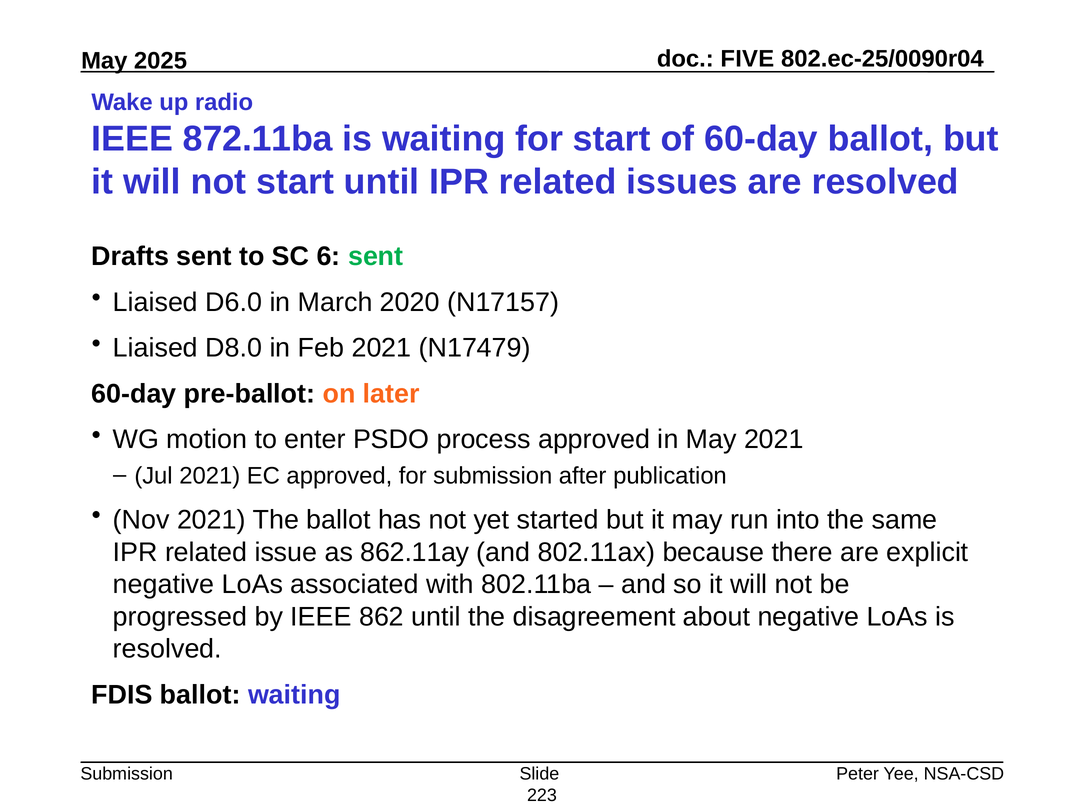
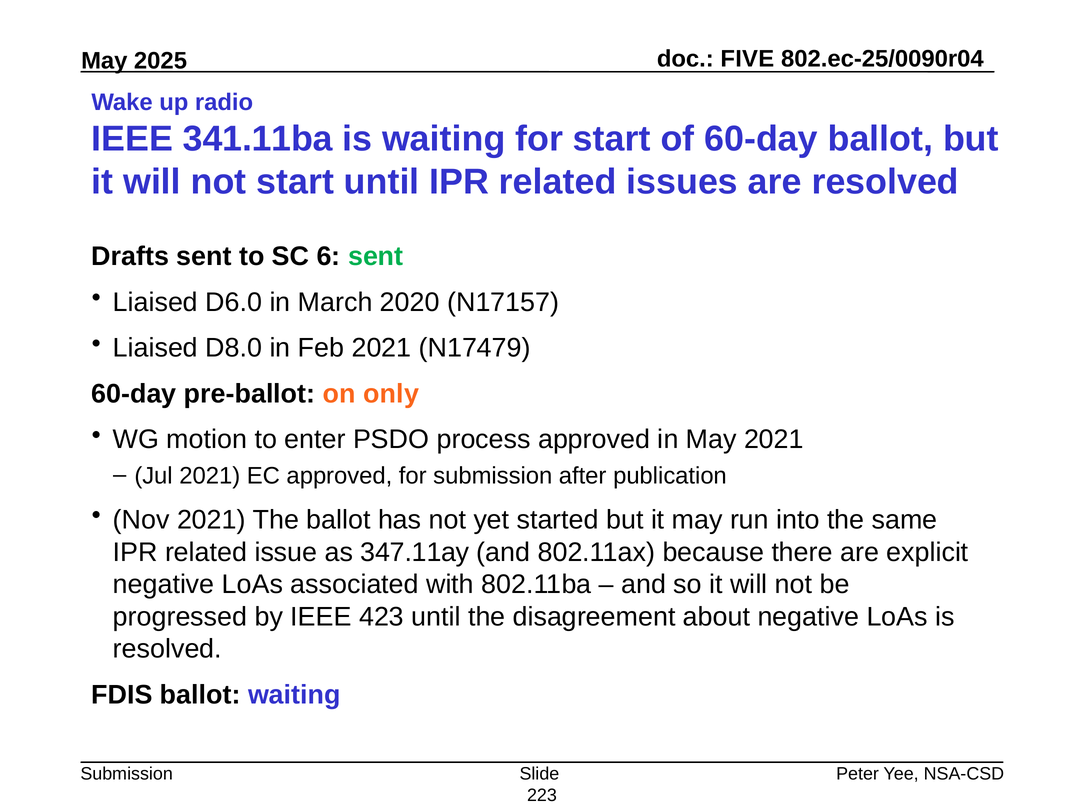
872.11ba: 872.11ba -> 341.11ba
later: later -> only
862.11ay: 862.11ay -> 347.11ay
862: 862 -> 423
